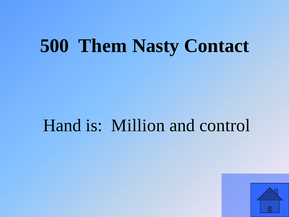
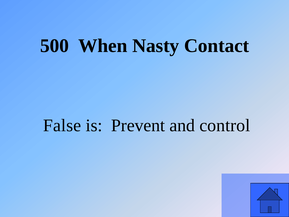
Them: Them -> When
Hand: Hand -> False
Million: Million -> Prevent
